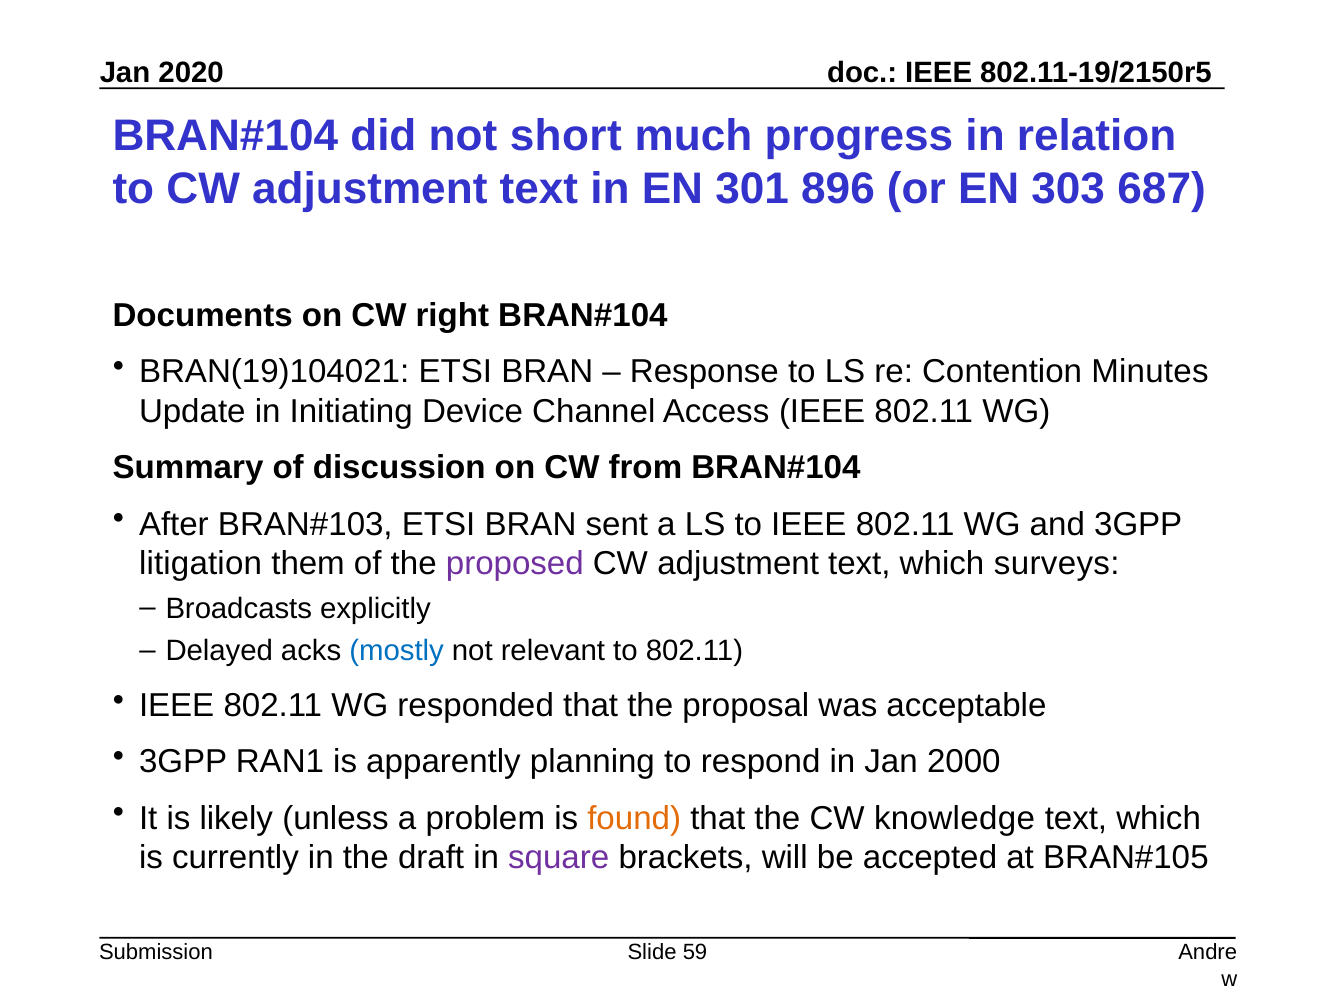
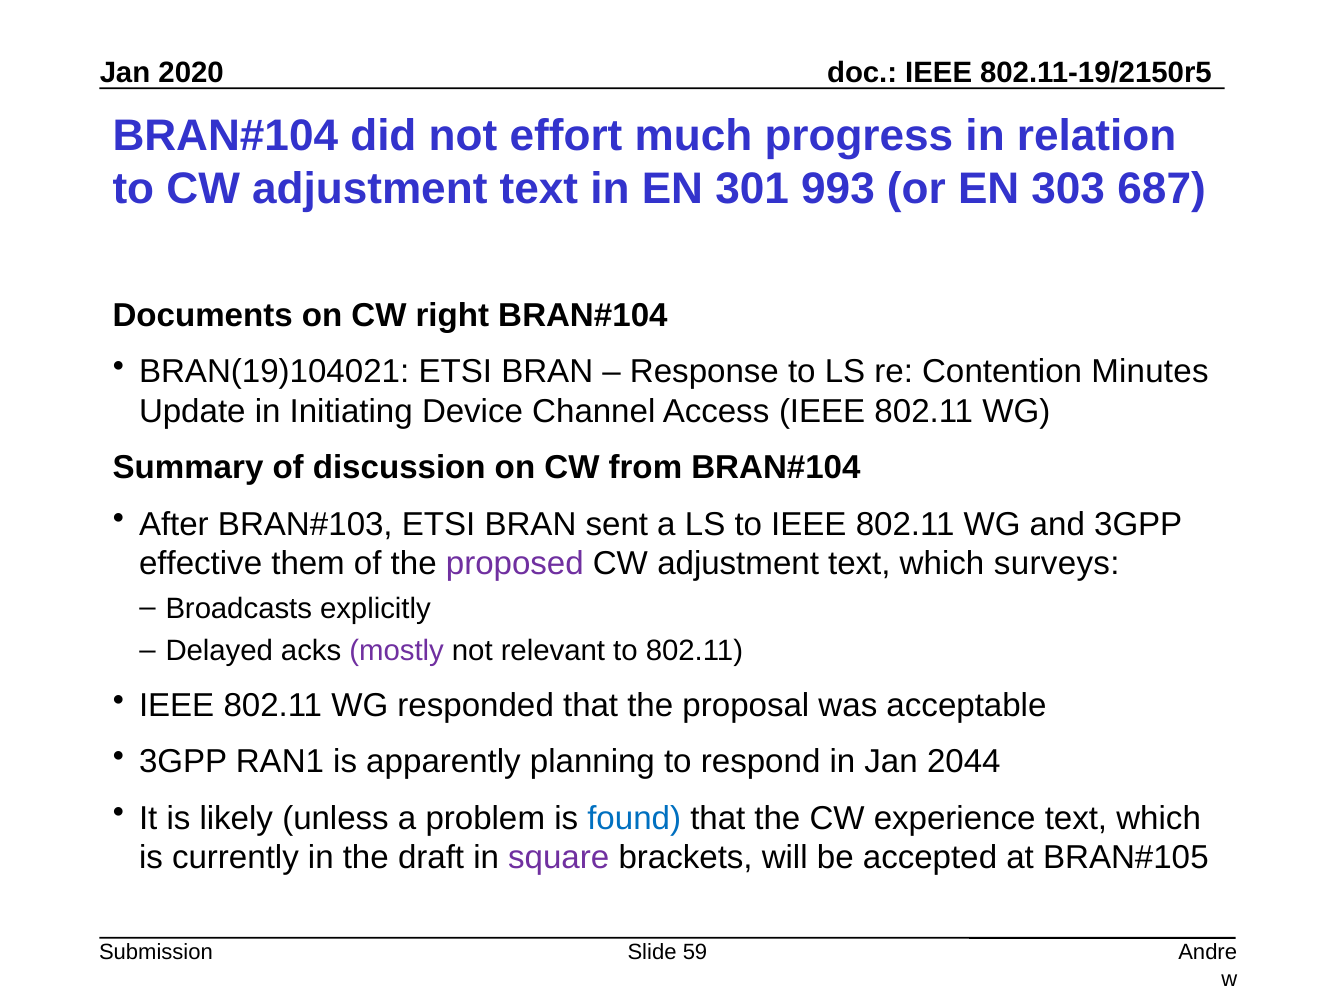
short: short -> effort
896: 896 -> 993
litigation: litigation -> effective
mostly colour: blue -> purple
2000: 2000 -> 2044
found colour: orange -> blue
knowledge: knowledge -> experience
